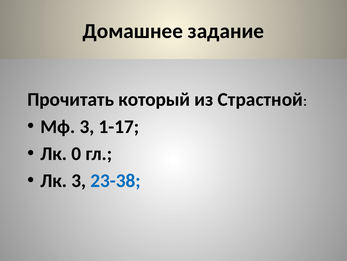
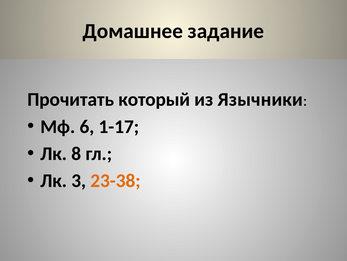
Страстной: Страстной -> Язычники
Мф 3: 3 -> 6
0: 0 -> 8
23-38 colour: blue -> orange
